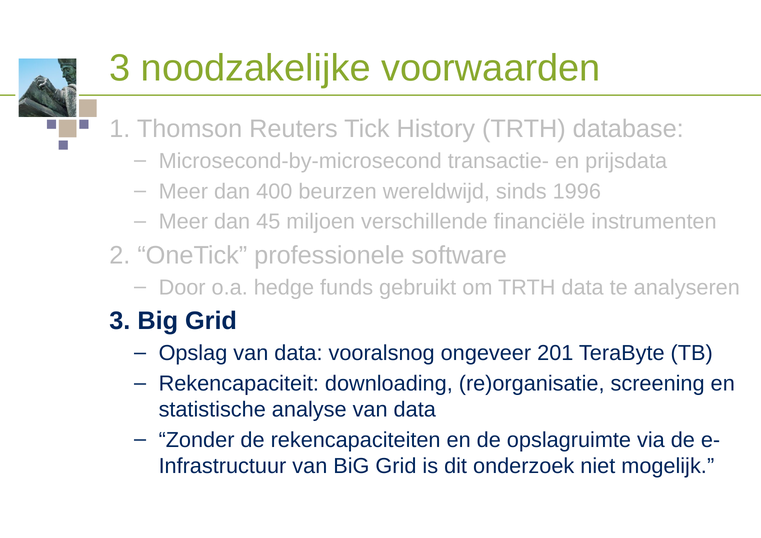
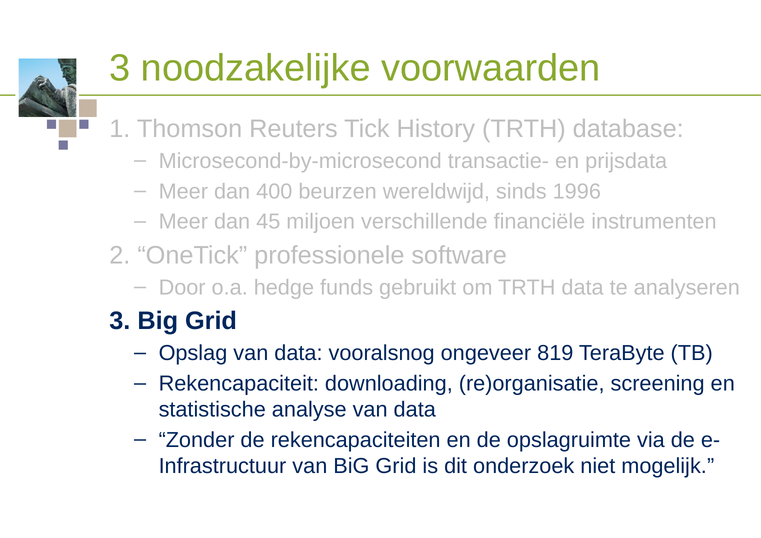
201: 201 -> 819
